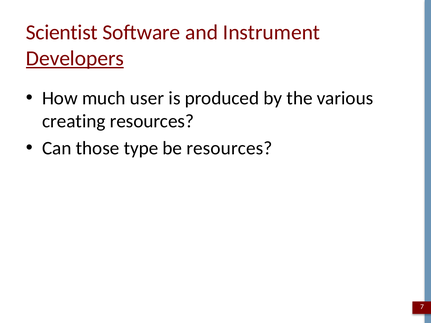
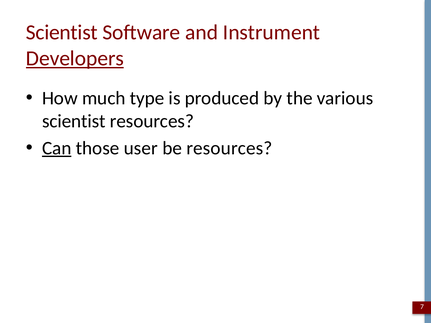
user: user -> type
creating at (74, 121): creating -> scientist
Can underline: none -> present
type: type -> user
